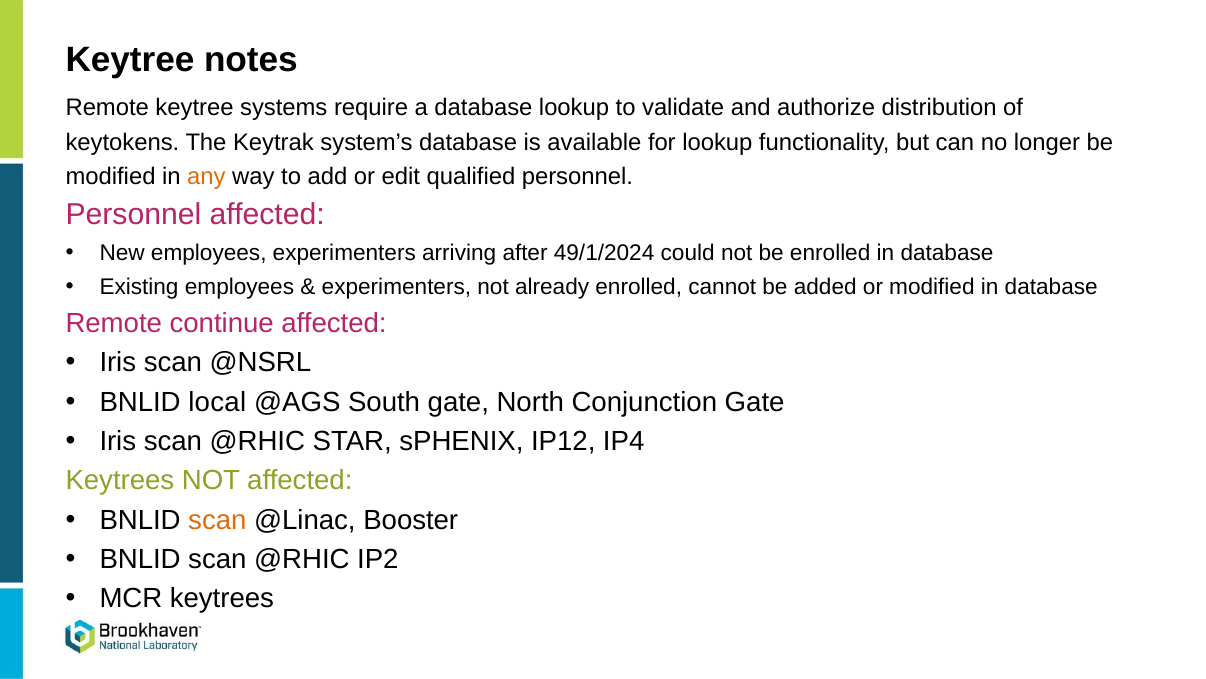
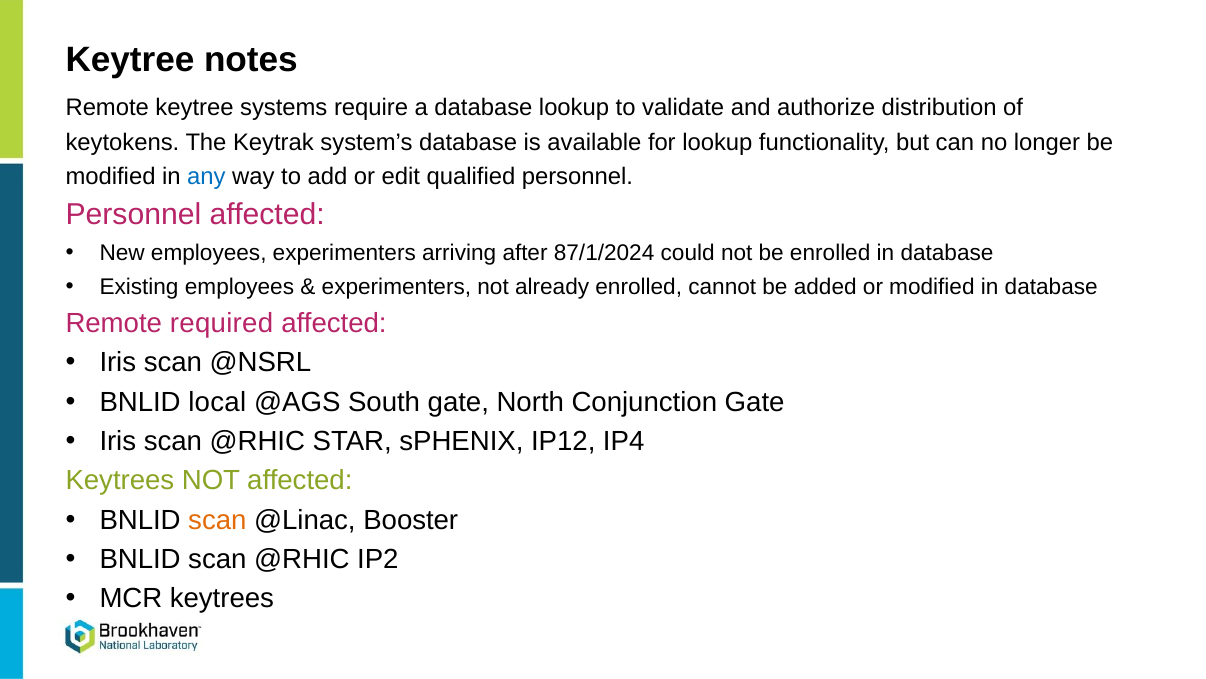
any colour: orange -> blue
49/1/2024: 49/1/2024 -> 87/1/2024
continue: continue -> required
